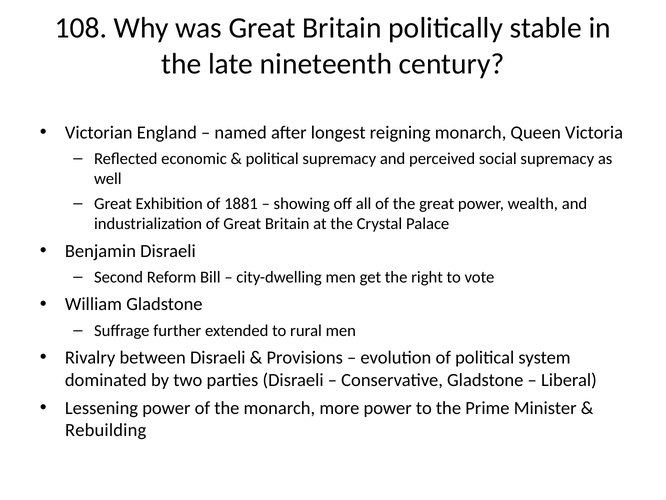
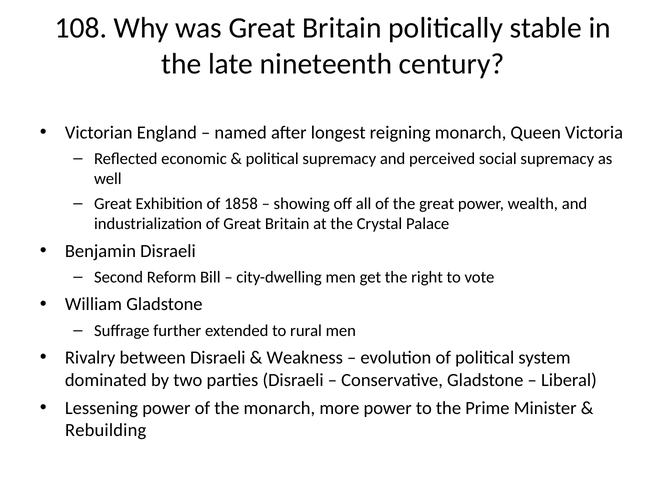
1881: 1881 -> 1858
Provisions: Provisions -> Weakness
